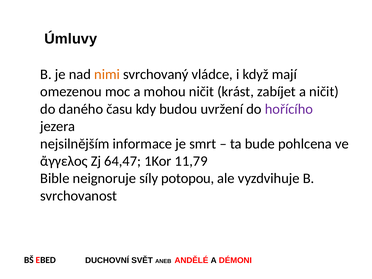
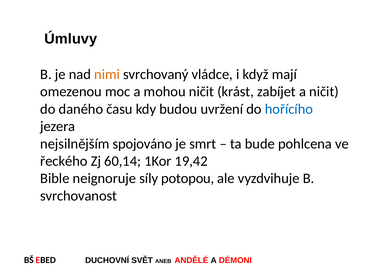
hořícího colour: purple -> blue
informace: informace -> spojováno
ἄγγελος: ἄγγελος -> řeckého
64,47: 64,47 -> 60,14
11,79: 11,79 -> 19,42
